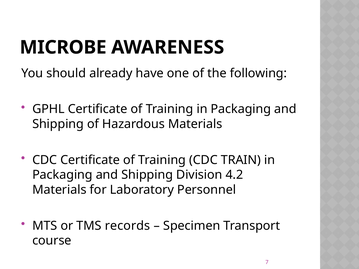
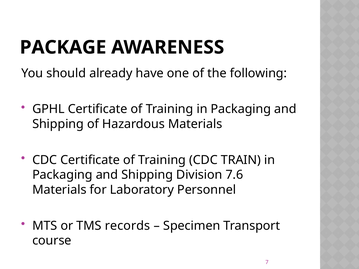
MICROBE: MICROBE -> PACKAGE
4.2: 4.2 -> 7.6
